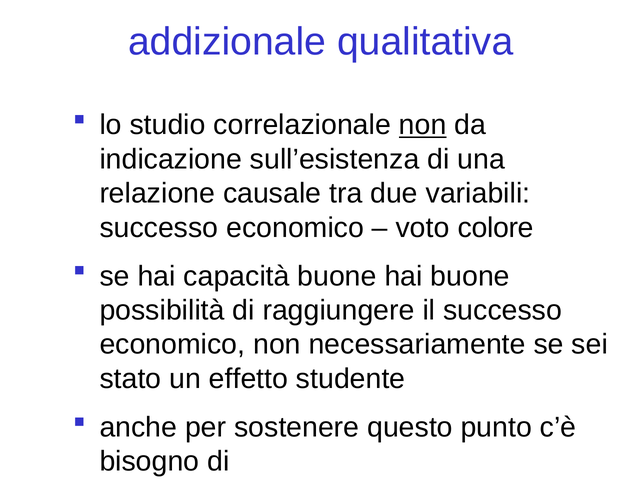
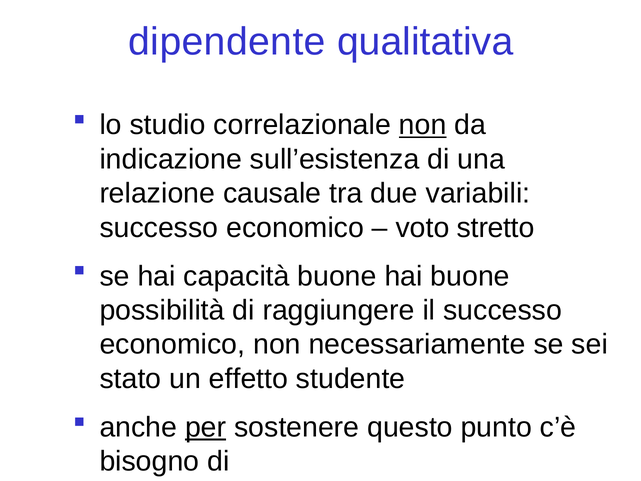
addizionale: addizionale -> dipendente
colore: colore -> stretto
per underline: none -> present
